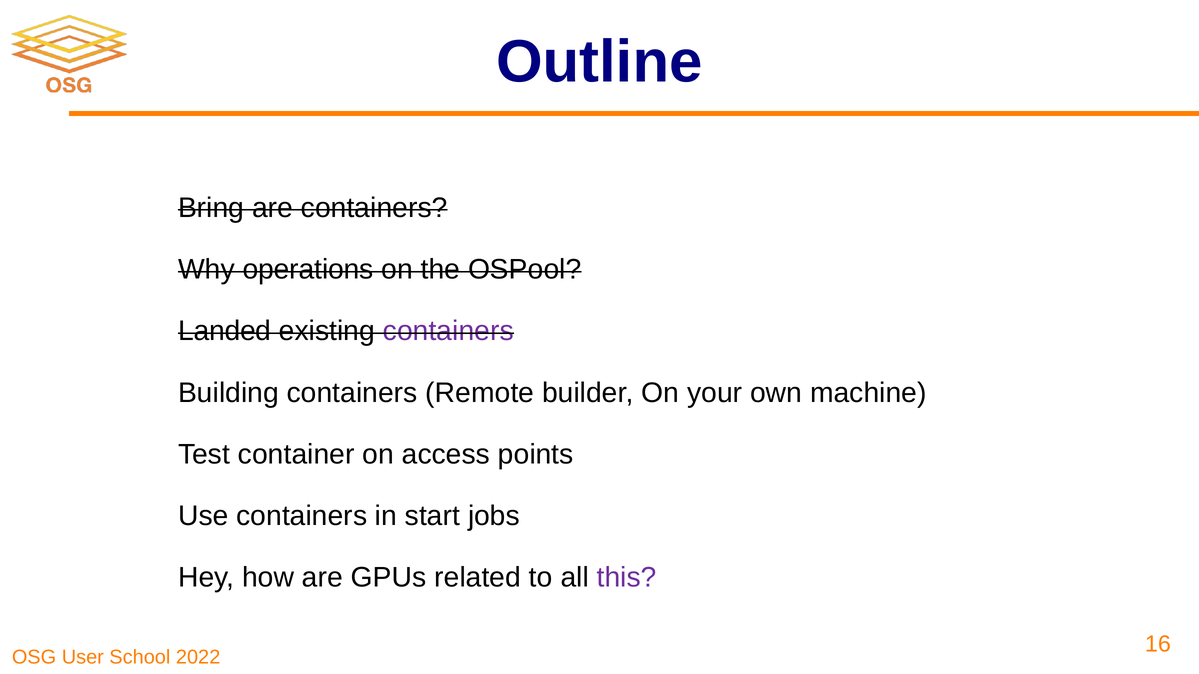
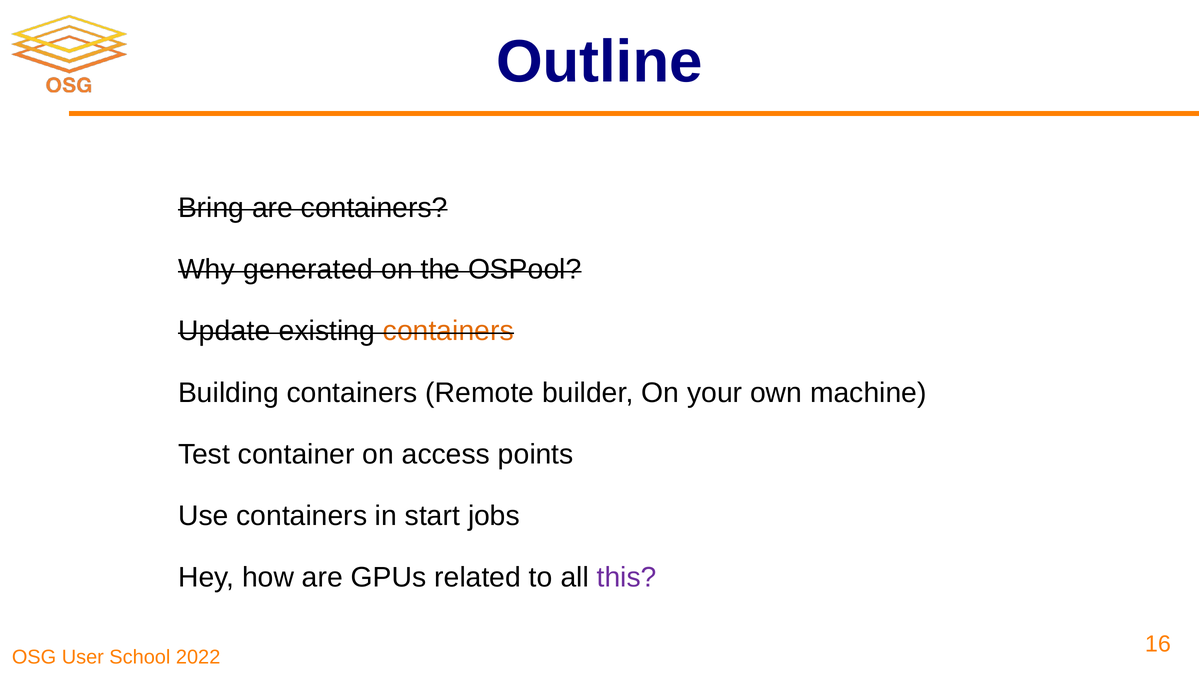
operations: operations -> generated
Landed: Landed -> Update
containers at (448, 331) colour: purple -> orange
